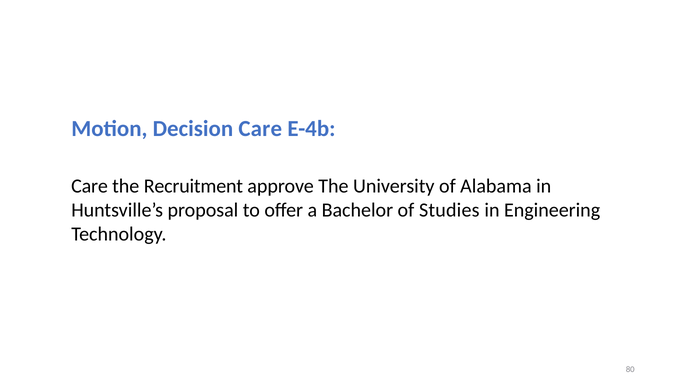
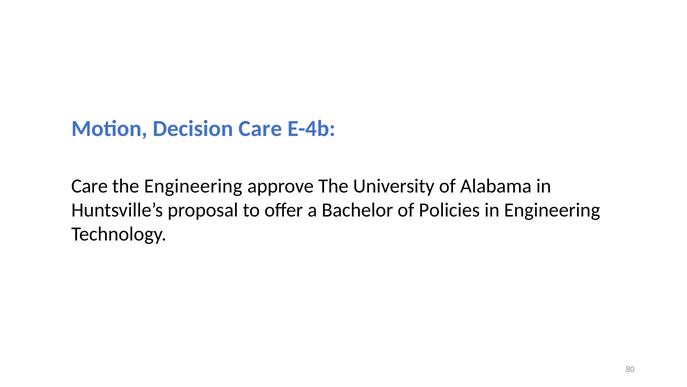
the Recruitment: Recruitment -> Engineering
Studies: Studies -> Policies
